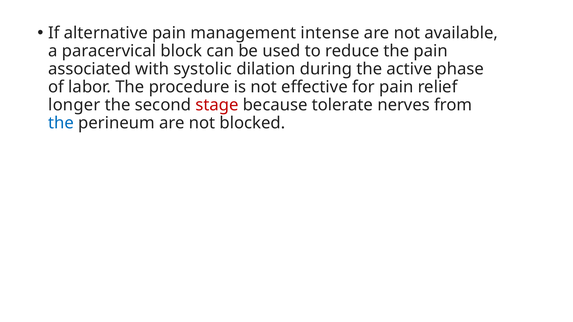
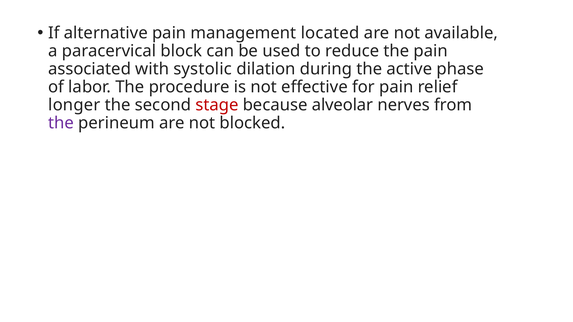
intense: intense -> located
tolerate: tolerate -> alveolar
the at (61, 123) colour: blue -> purple
